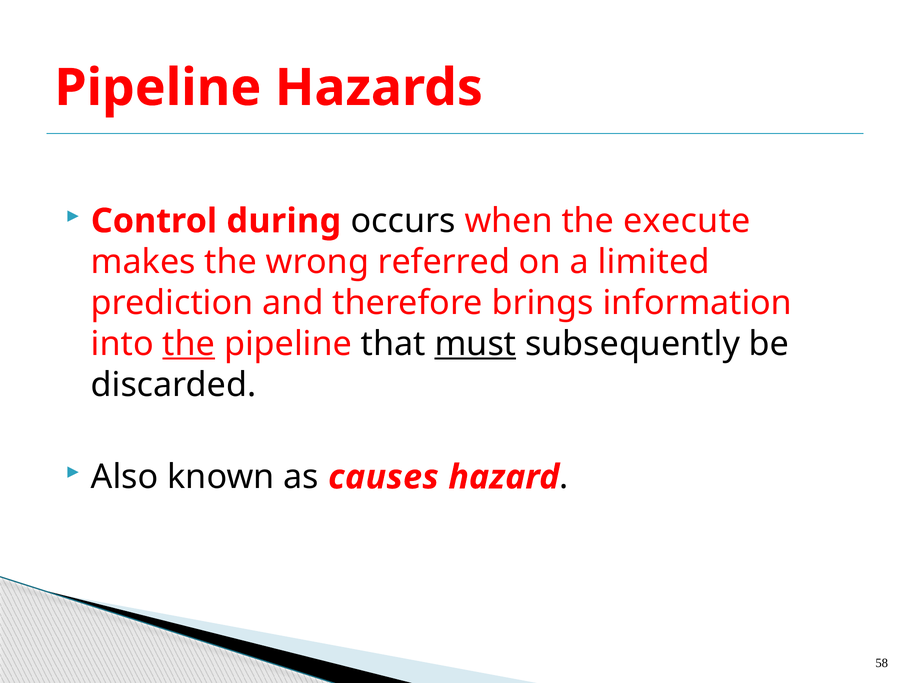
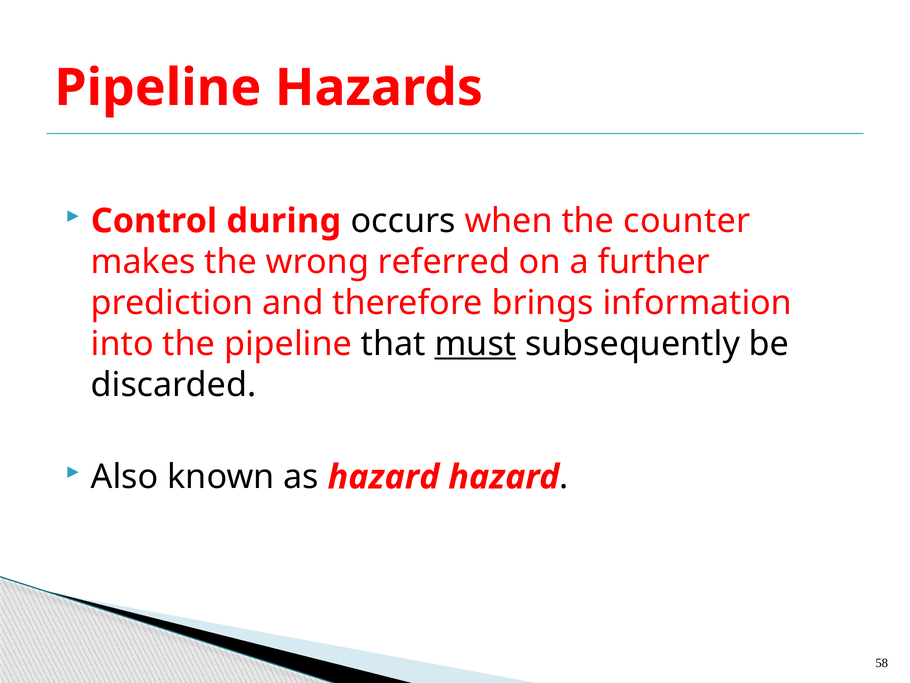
execute: execute -> counter
limited: limited -> further
the at (189, 344) underline: present -> none
as causes: causes -> hazard
